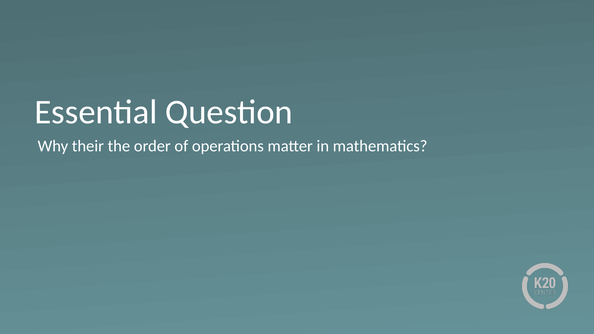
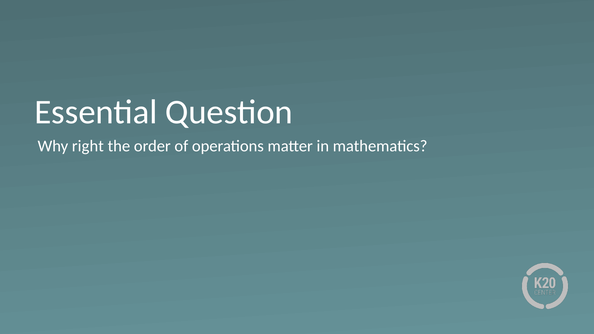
their: their -> right
